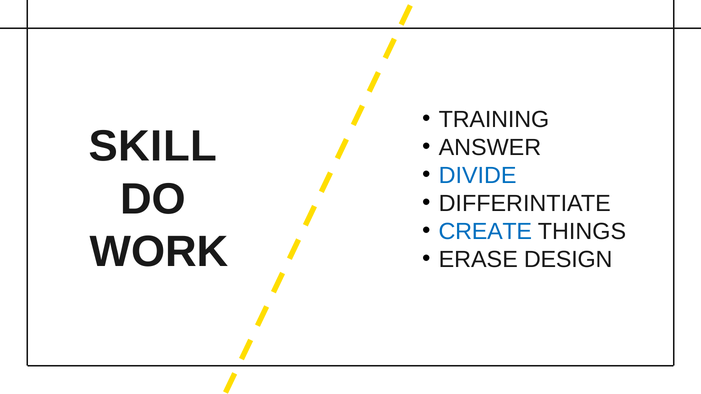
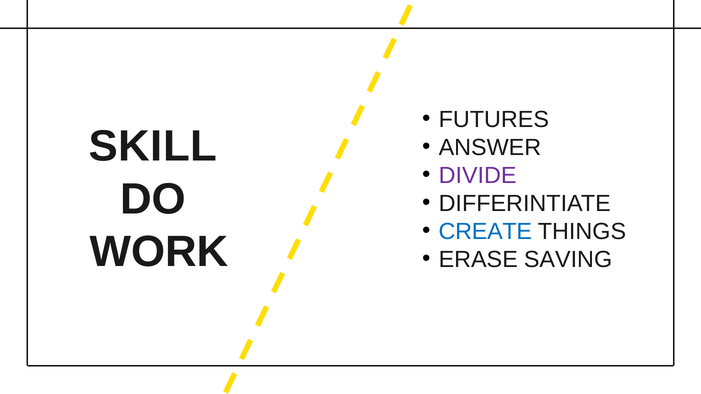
TRAINING: TRAINING -> FUTURES
DIVIDE colour: blue -> purple
DESIGN: DESIGN -> SAVING
